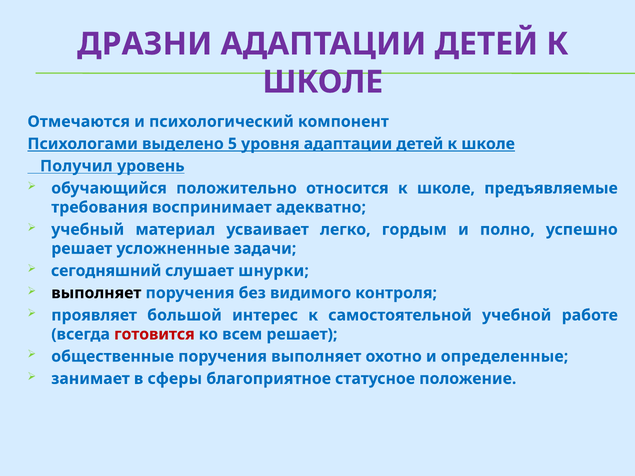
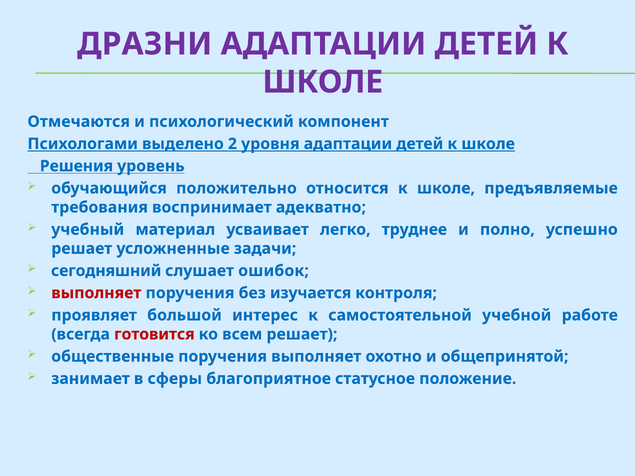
5: 5 -> 2
Получил: Получил -> Решения
гордым: гордым -> труднее
шнурки: шнурки -> ошибок
выполняет at (96, 293) colour: black -> red
видимого: видимого -> изучается
определенные: определенные -> общепринятой
